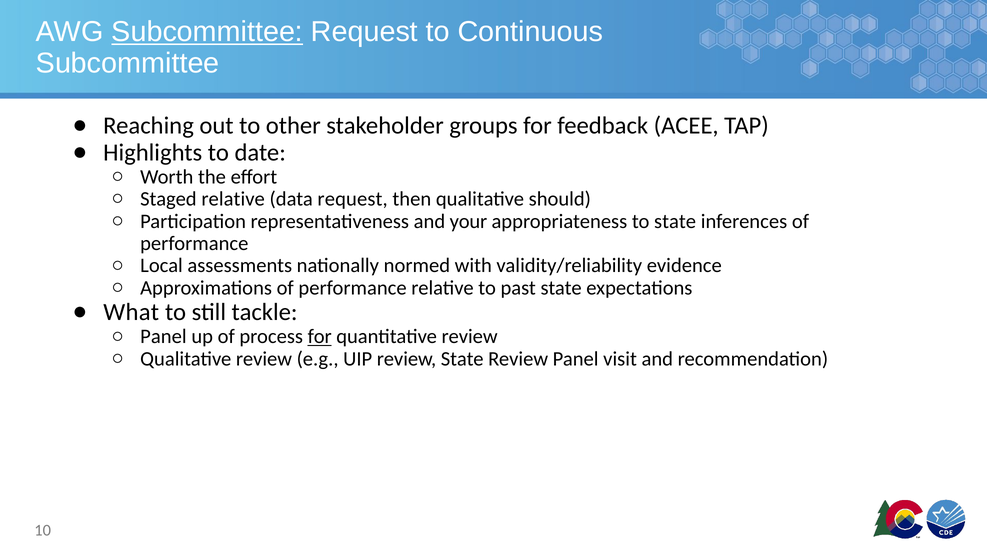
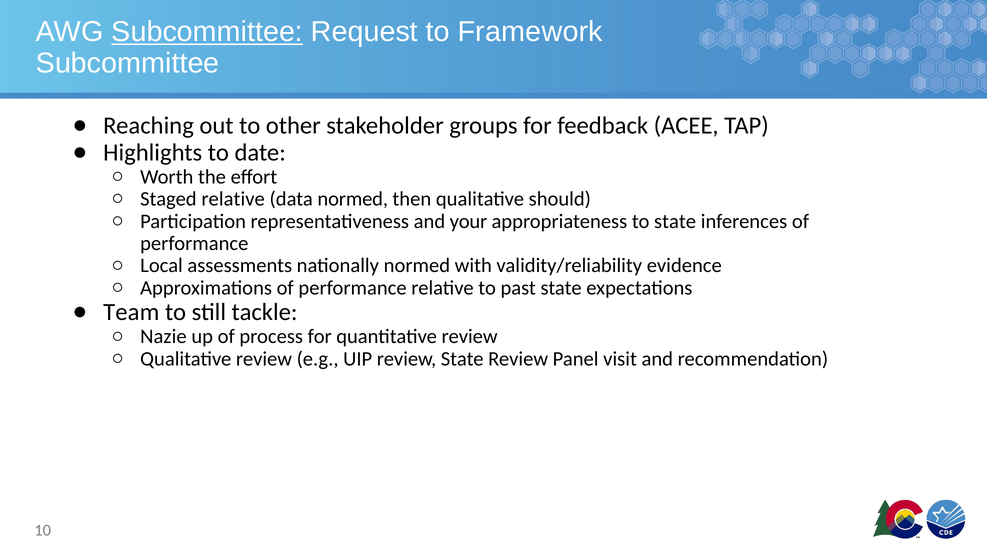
Continuous: Continuous -> Framework
data request: request -> normed
What: What -> Team
Panel at (163, 337): Panel -> Nazie
for at (320, 337) underline: present -> none
